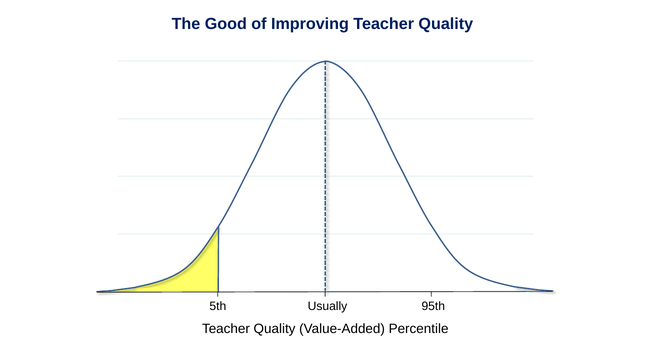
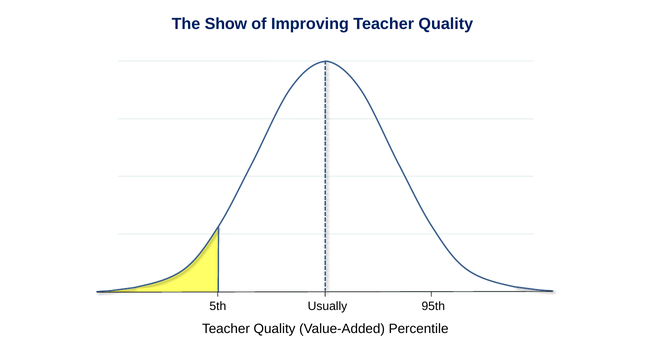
Good: Good -> Show
